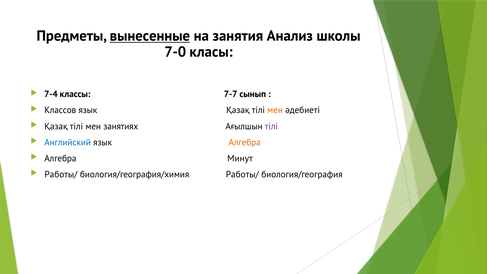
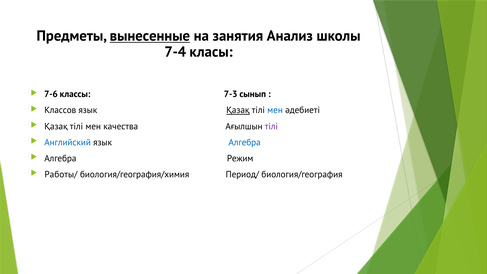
7-0: 7-0 -> 7-4
7-4: 7-4 -> 7-6
7-7: 7-7 -> 7-3
Қазақ at (238, 110) underline: none -> present
мен at (275, 110) colour: orange -> blue
занятиях: занятиях -> качества
Алгебра at (245, 142) colour: orange -> blue
Минут: Минут -> Режим
биология/география/химия Работы/: Работы/ -> Период/
